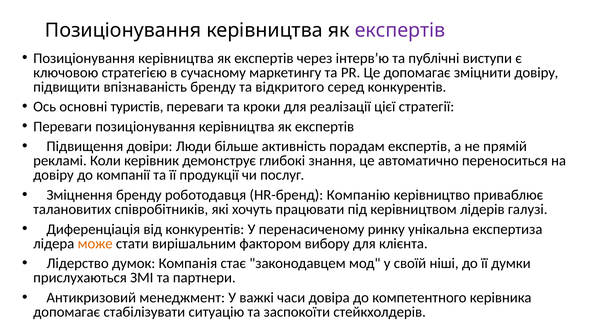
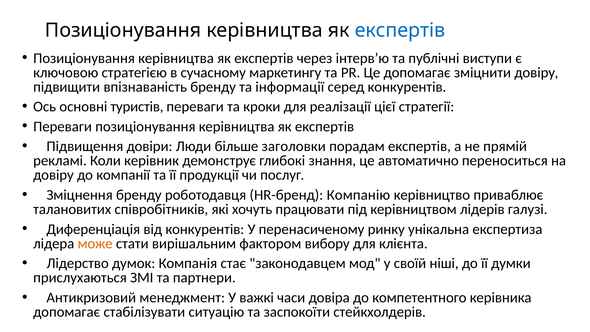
експертів at (400, 30) colour: purple -> blue
відкритого: відкритого -> інформації
активність: активність -> заголовки
